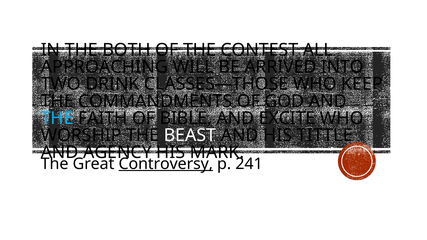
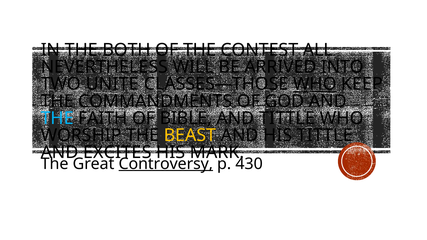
APPROACHING: APPROACHING -> NEVERTHELESS
DRINK: DRINK -> UNITE
WHO at (315, 84) underline: none -> present
AND EXCITE: EXCITE -> TITTLE
BEAST colour: white -> yellow
AGENCY: AGENCY -> EXCITES
241: 241 -> 430
